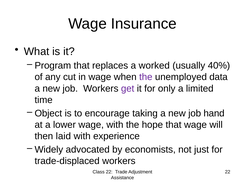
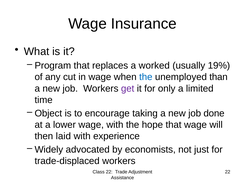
40%: 40% -> 19%
the at (146, 77) colour: purple -> blue
data: data -> than
hand: hand -> done
